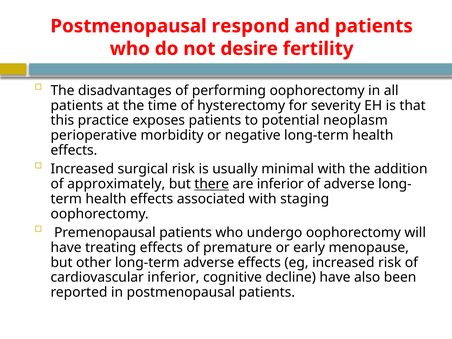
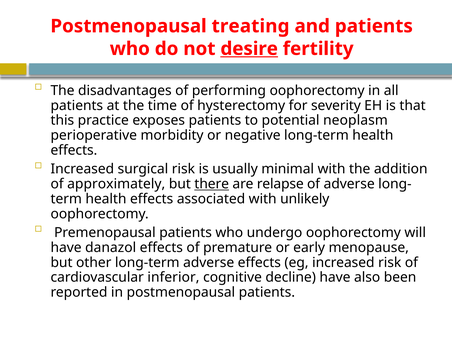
respond: respond -> treating
desire underline: none -> present
are inferior: inferior -> relapse
staging: staging -> unlikely
treating: treating -> danazol
